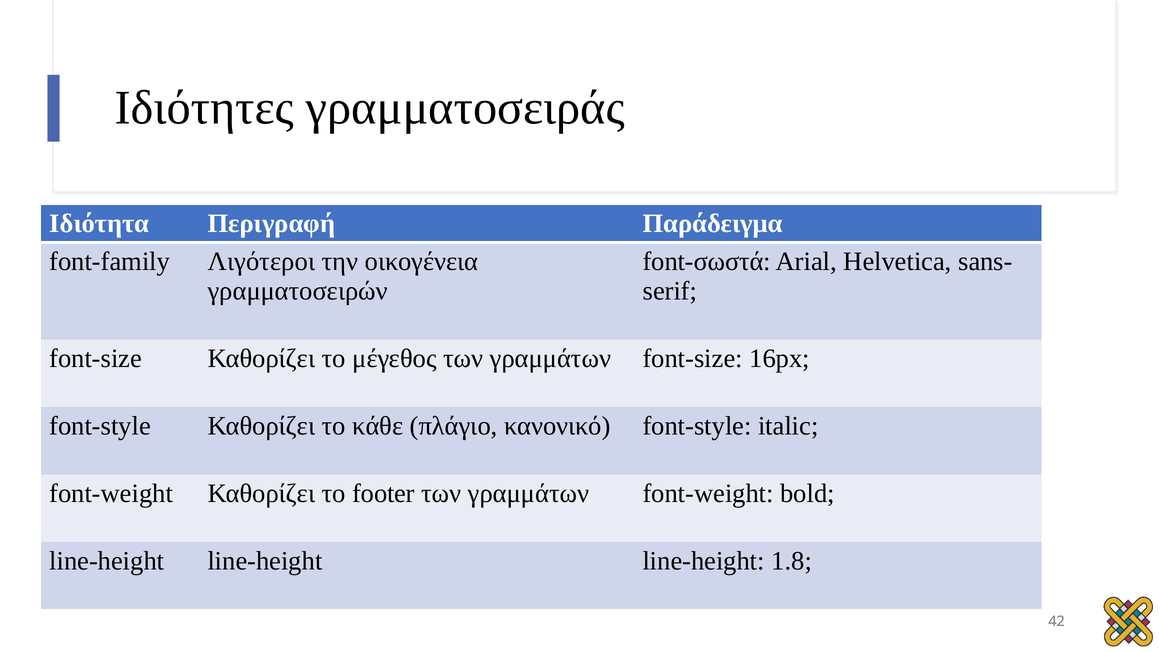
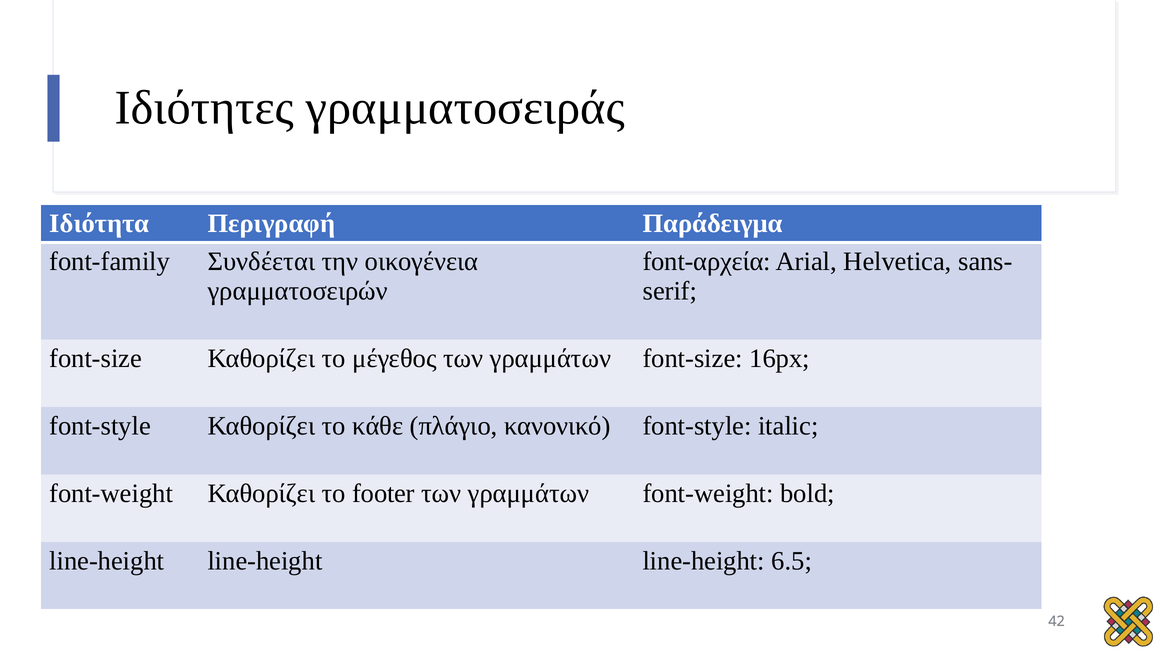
Λιγότεροι: Λιγότεροι -> Συνδέεται
font-σωστά: font-σωστά -> font-αρχεία
1.8: 1.8 -> 6.5
